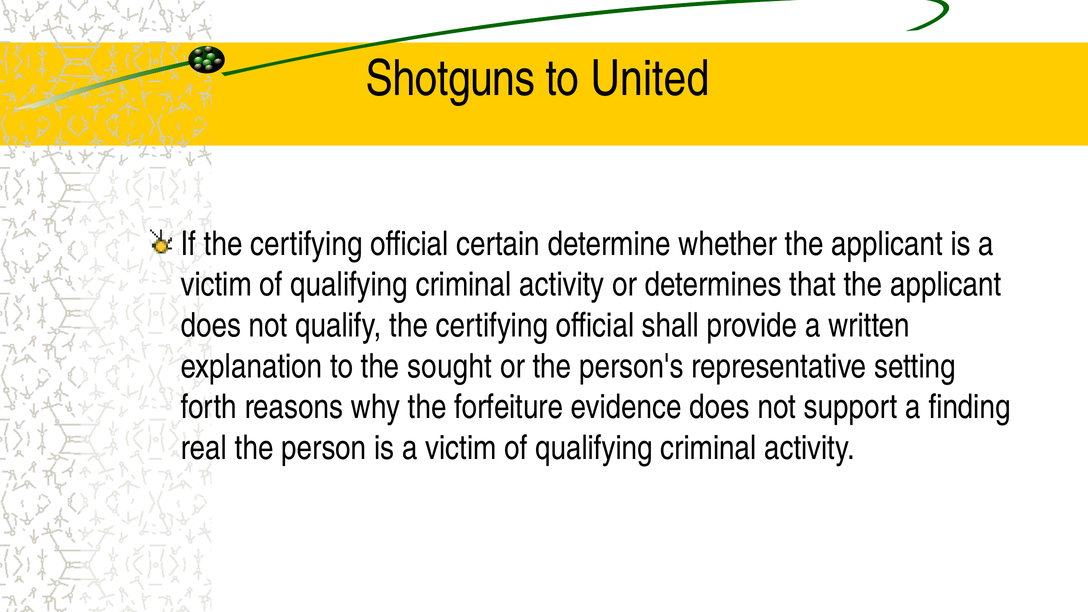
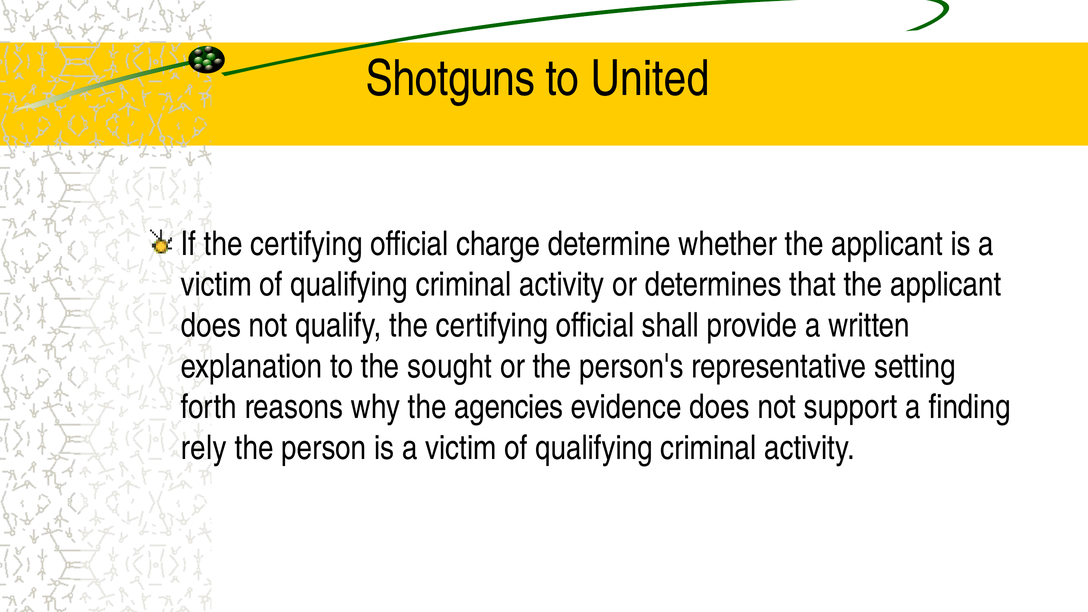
certain: certain -> charge
forfeiture: forfeiture -> agencies
real: real -> rely
